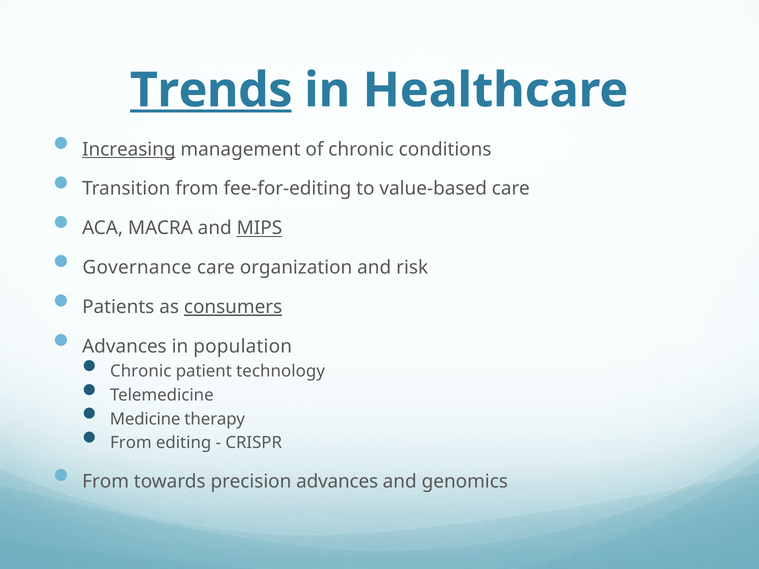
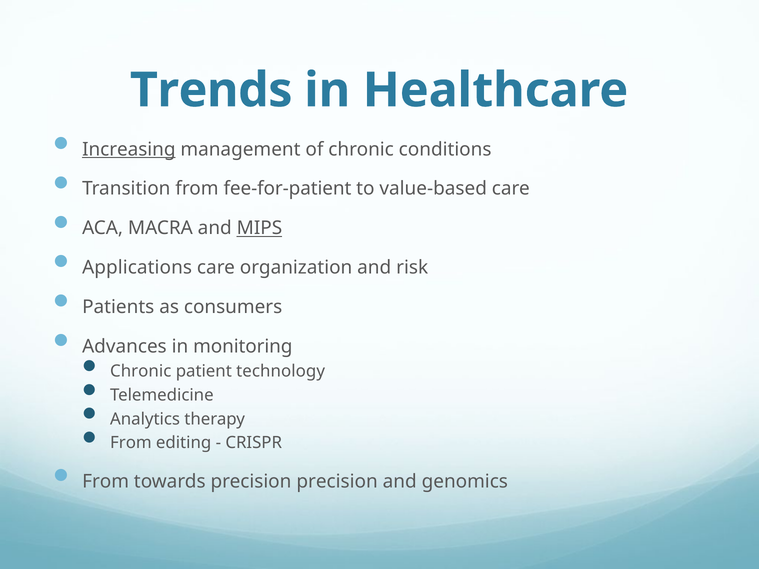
Trends underline: present -> none
fee-for-editing: fee-for-editing -> fee-for-patient
Governance: Governance -> Applications
consumers underline: present -> none
population: population -> monitoring
Medicine: Medicine -> Analytics
precision advances: advances -> precision
